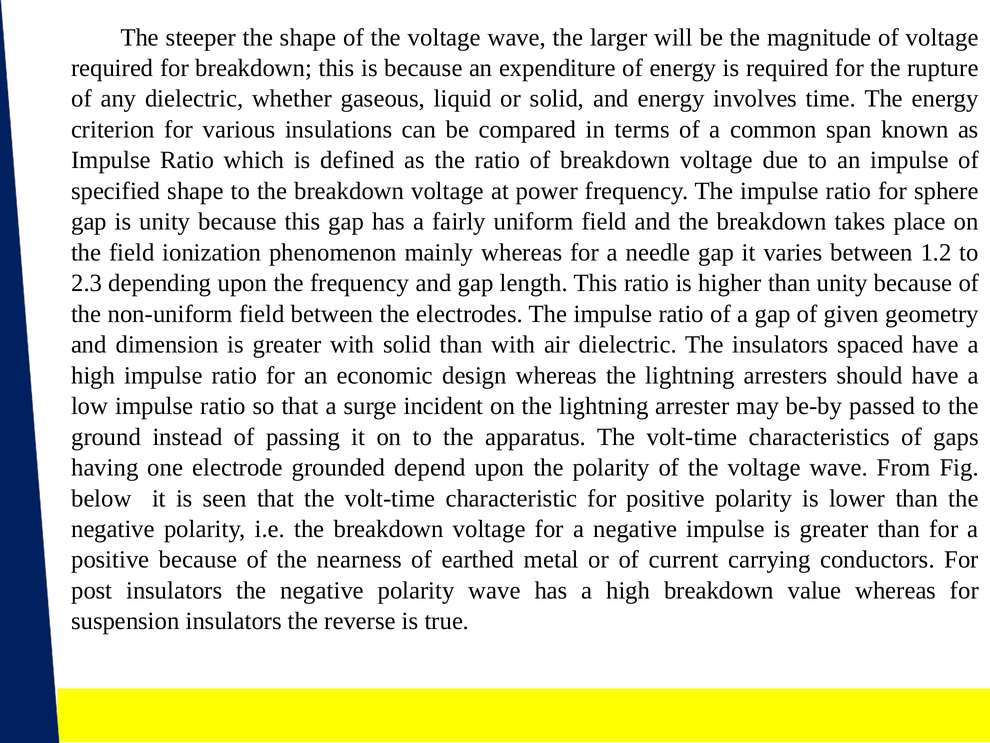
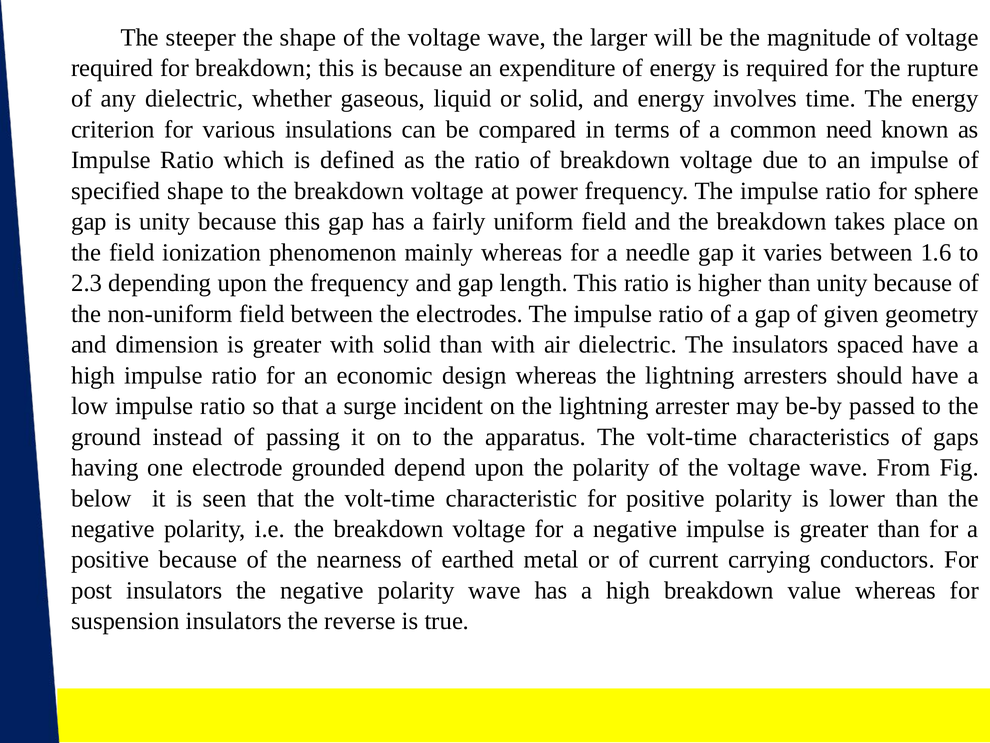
span: span -> need
1.2: 1.2 -> 1.6
